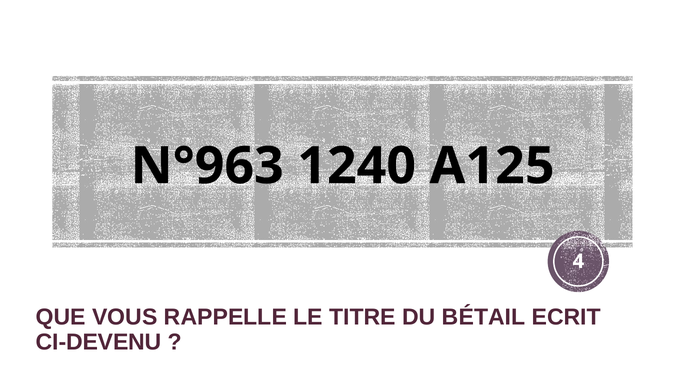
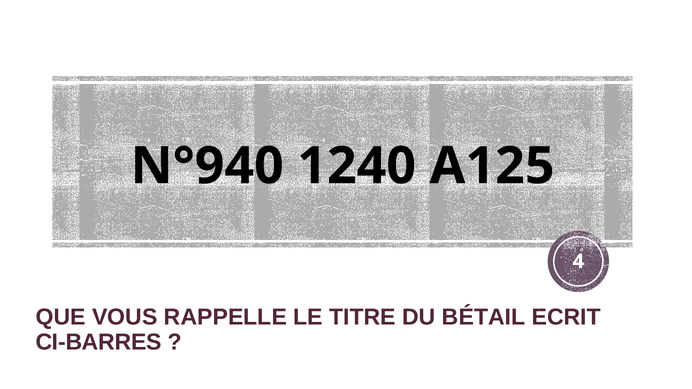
N°963: N°963 -> N°940
CI-DEVENU: CI-DEVENU -> CI-BARRES
